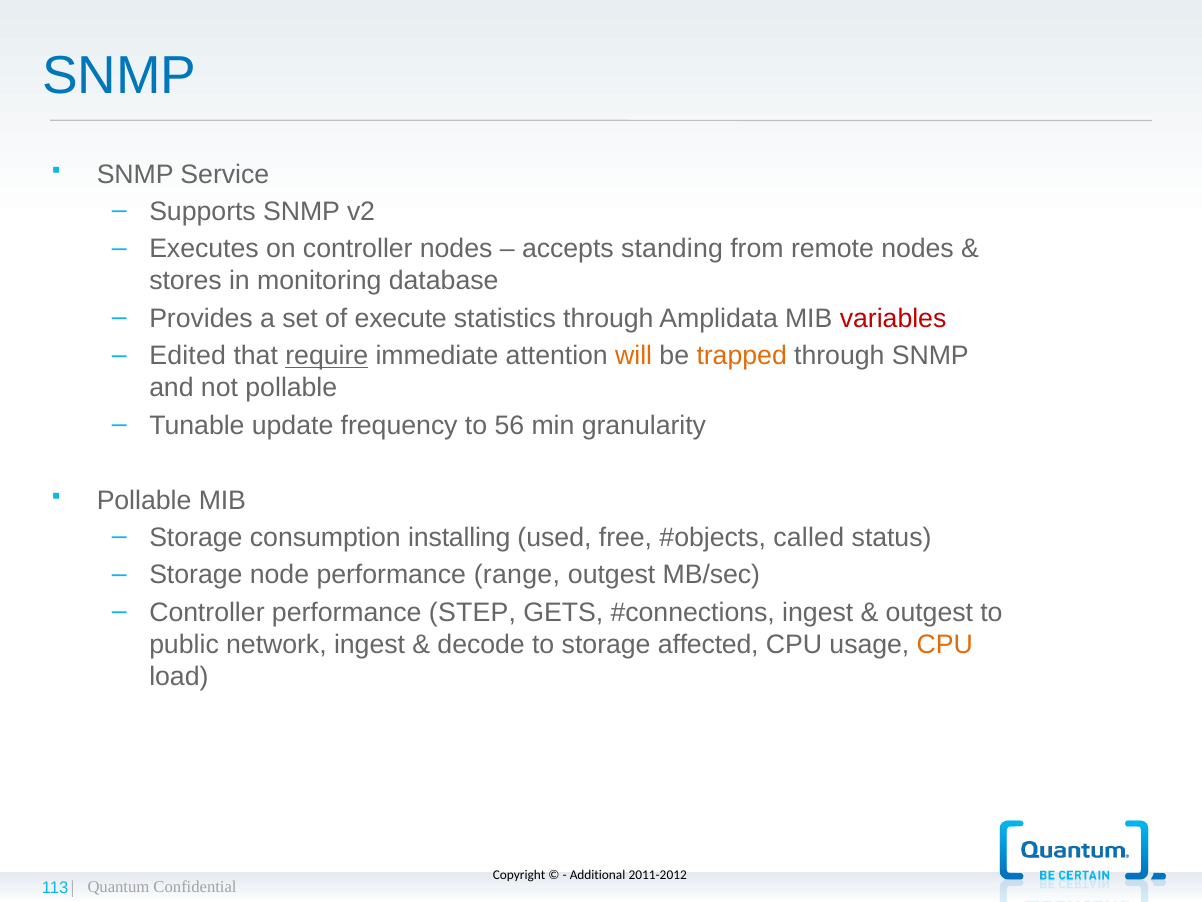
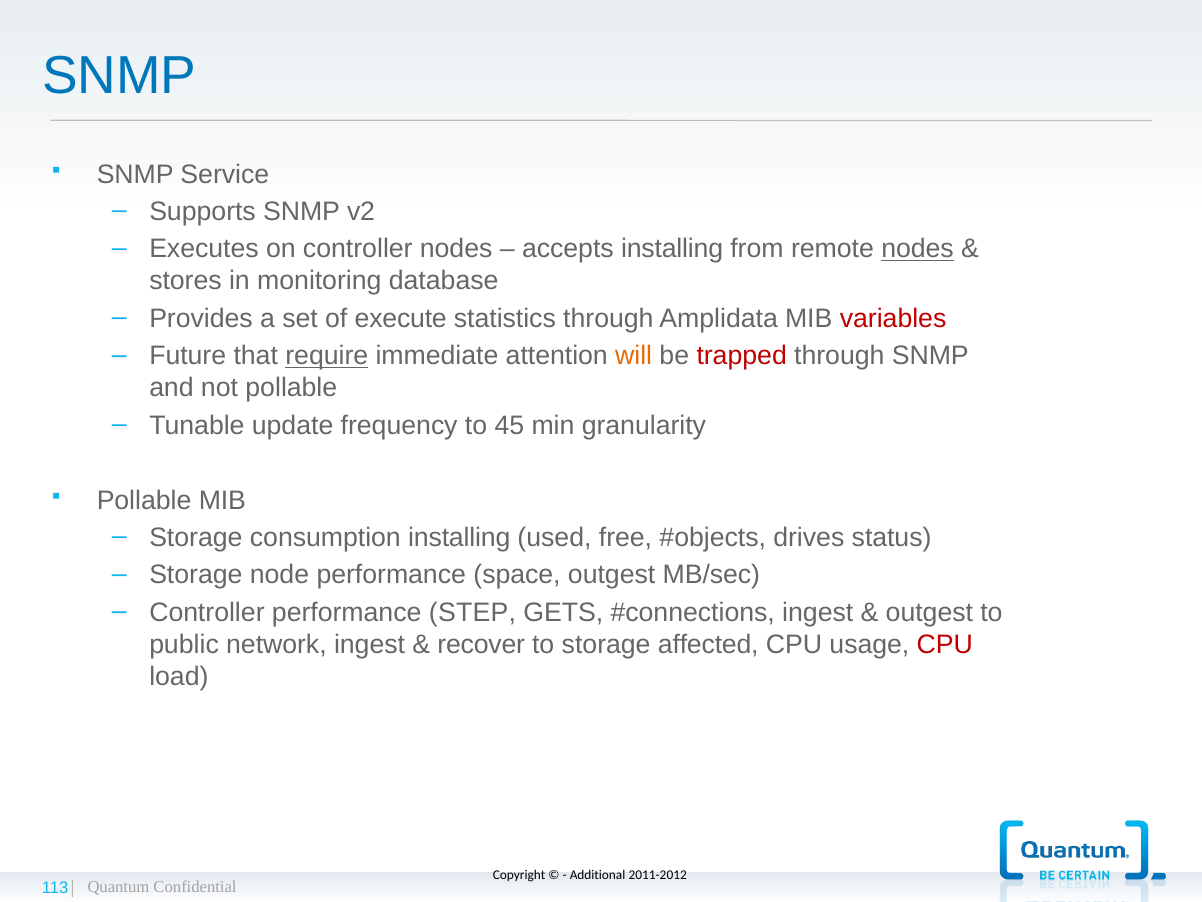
accepts standing: standing -> installing
nodes at (918, 249) underline: none -> present
Edited: Edited -> Future
trapped colour: orange -> red
56: 56 -> 45
called: called -> drives
range: range -> space
decode: decode -> recover
CPU at (945, 644) colour: orange -> red
